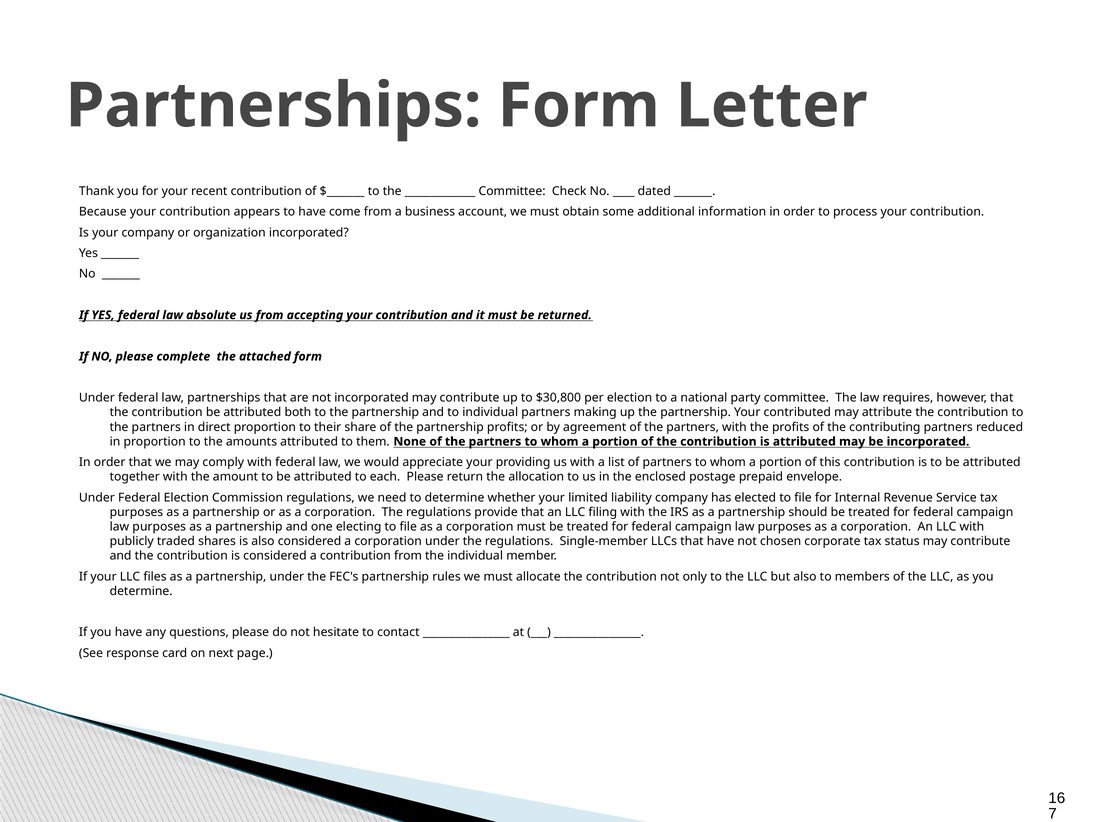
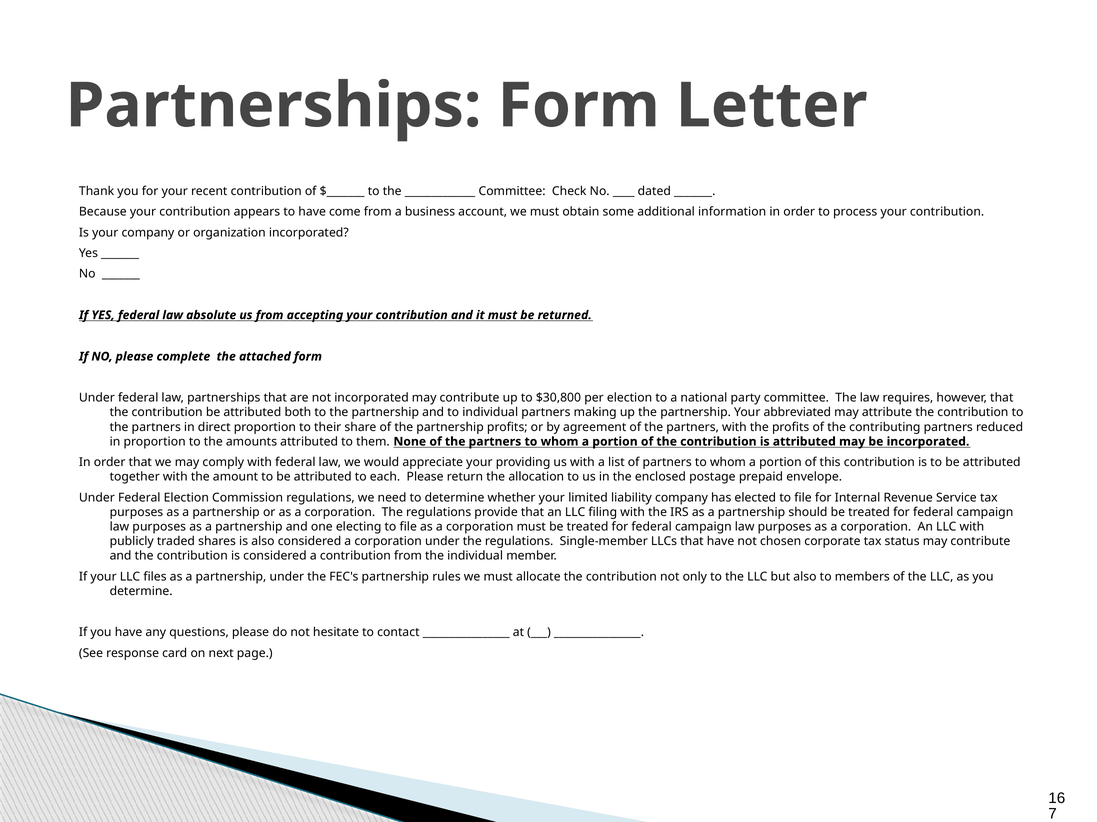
contributed: contributed -> abbreviated
